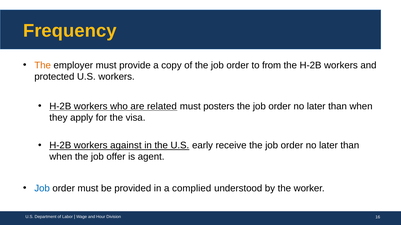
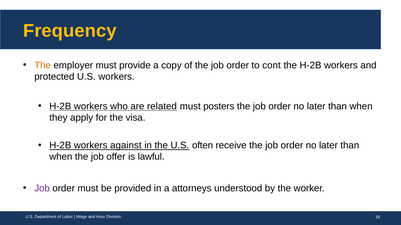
from: from -> cont
early: early -> often
agent: agent -> lawful
Job at (42, 189) colour: blue -> purple
complied: complied -> attorneys
